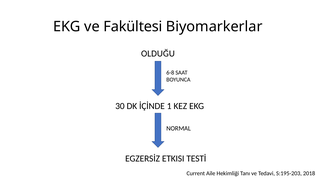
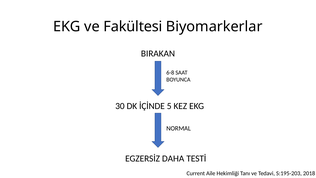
OLDUĞU: OLDUĞU -> BIRAKAN
1: 1 -> 5
ETKISI: ETKISI -> DAHA
